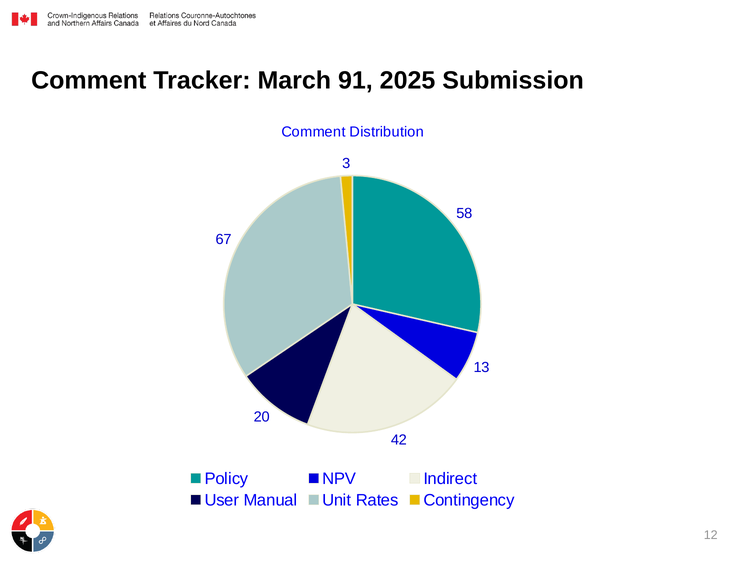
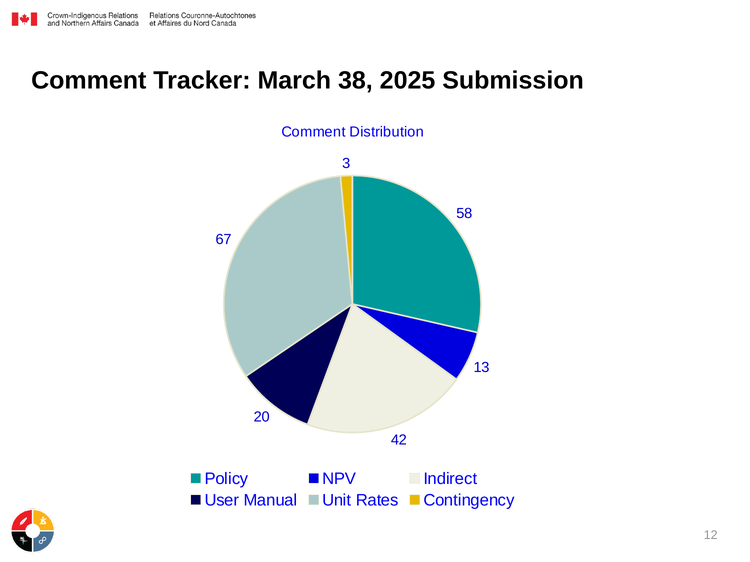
91: 91 -> 38
